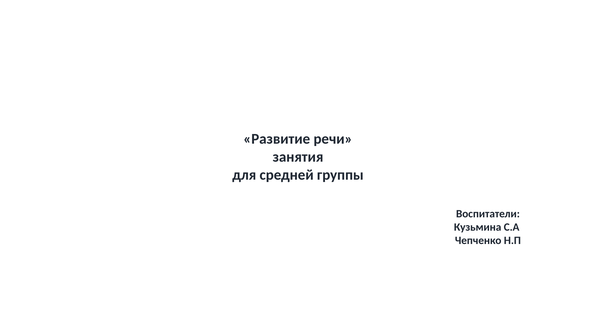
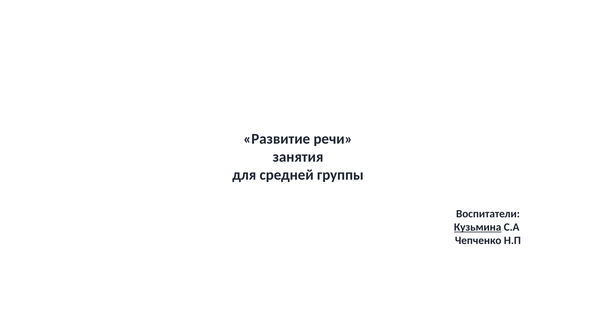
Кузьмина underline: none -> present
